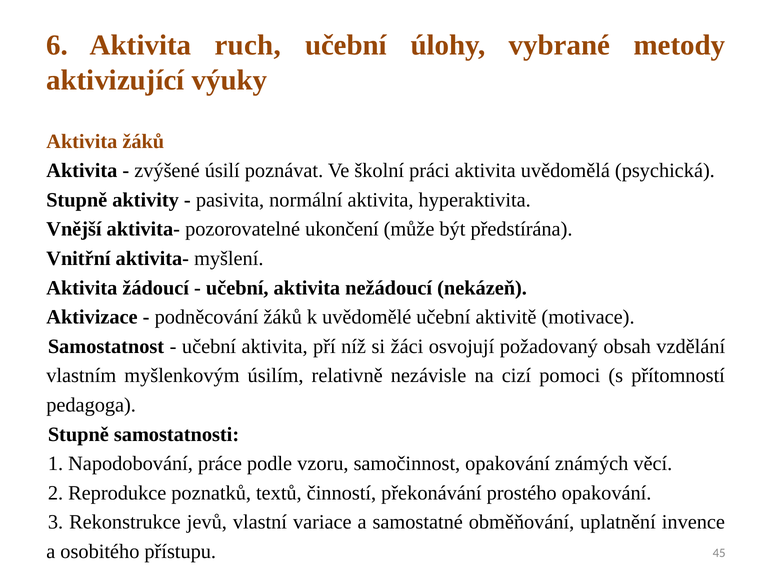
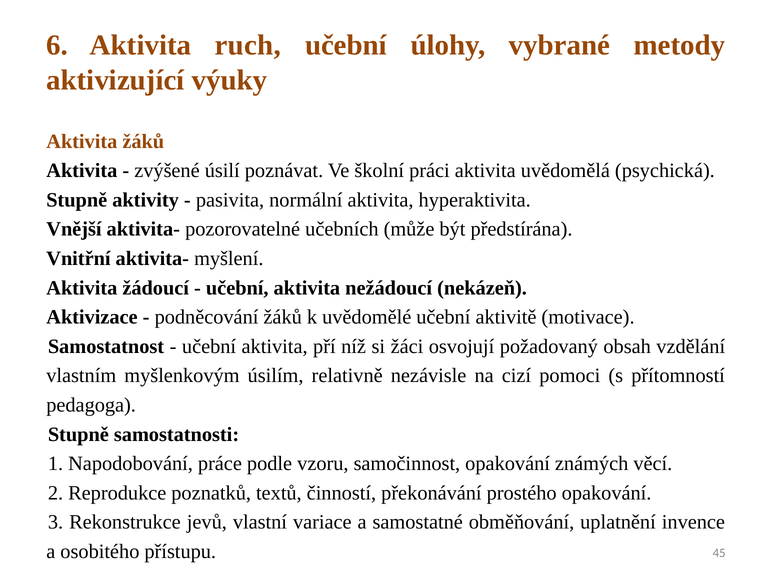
ukončení: ukončení -> učebních
